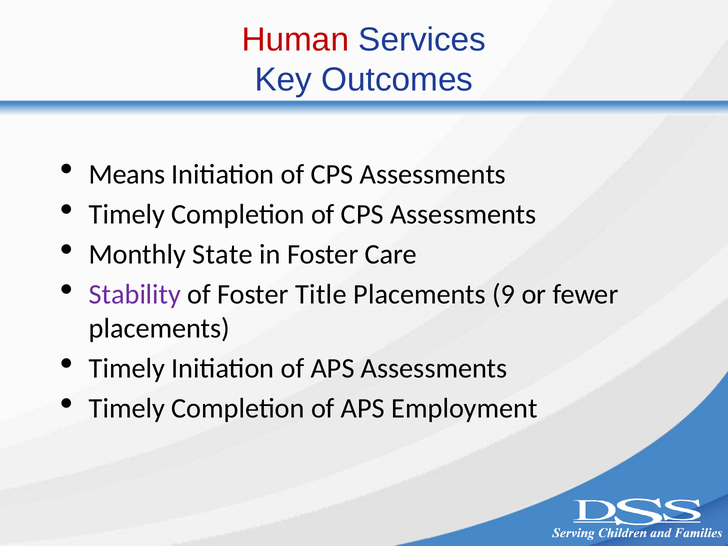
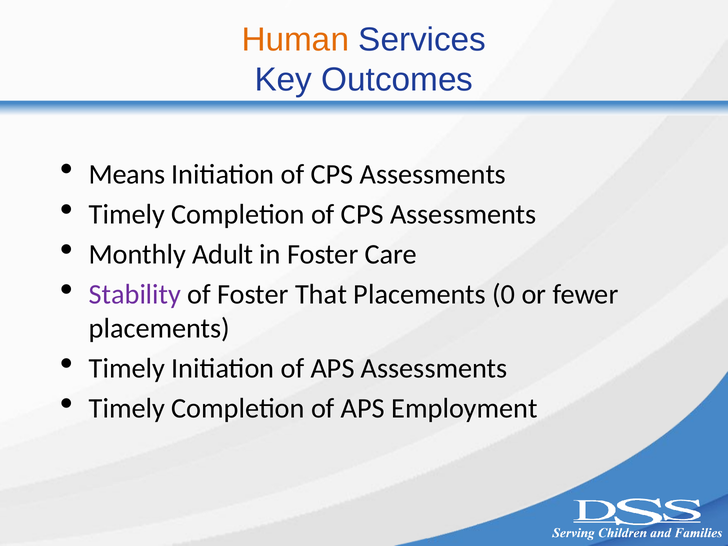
Human colour: red -> orange
State: State -> Adult
Title: Title -> That
9: 9 -> 0
